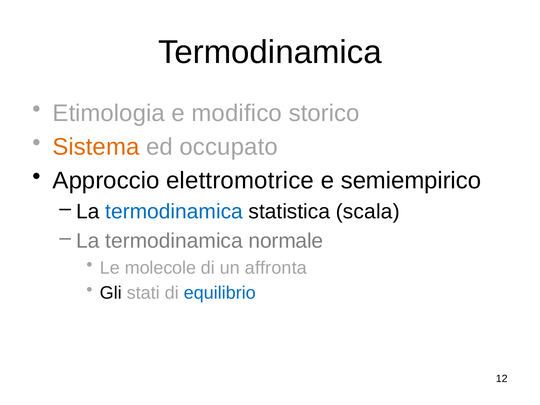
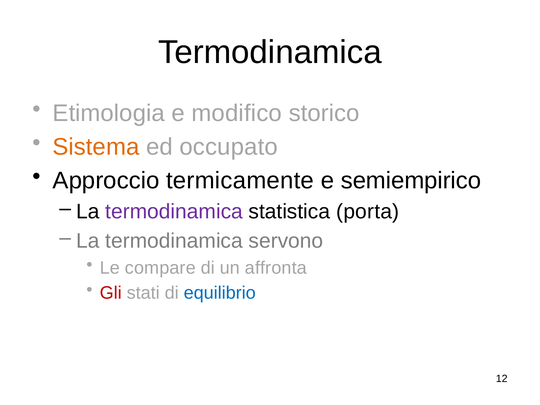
elettromotrice: elettromotrice -> termicamente
termodinamica at (174, 212) colour: blue -> purple
scala: scala -> porta
normale: normale -> servono
molecole: molecole -> compare
Gli colour: black -> red
